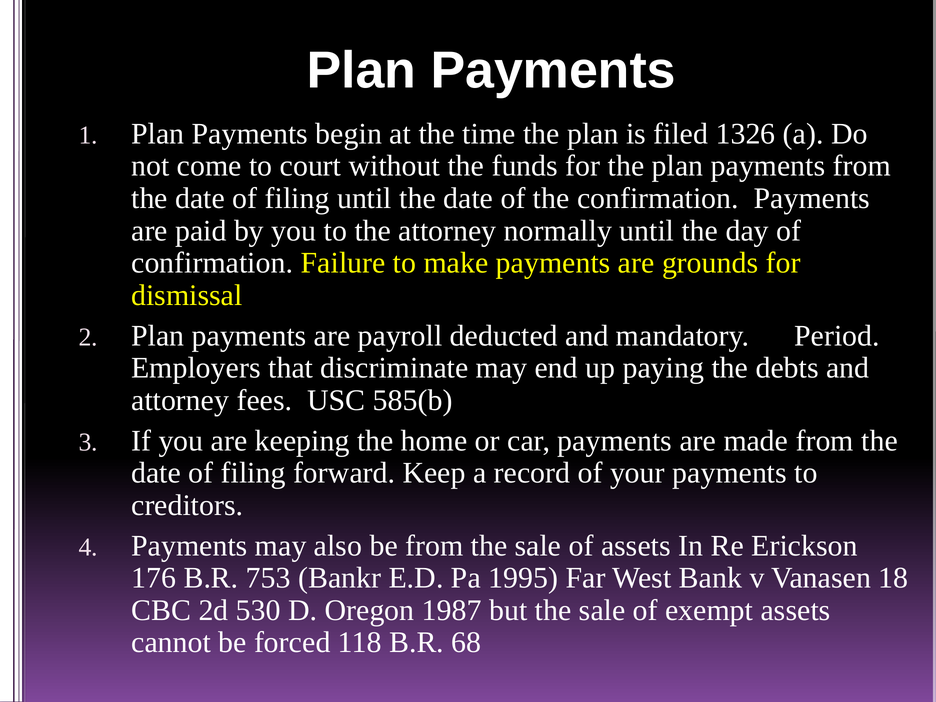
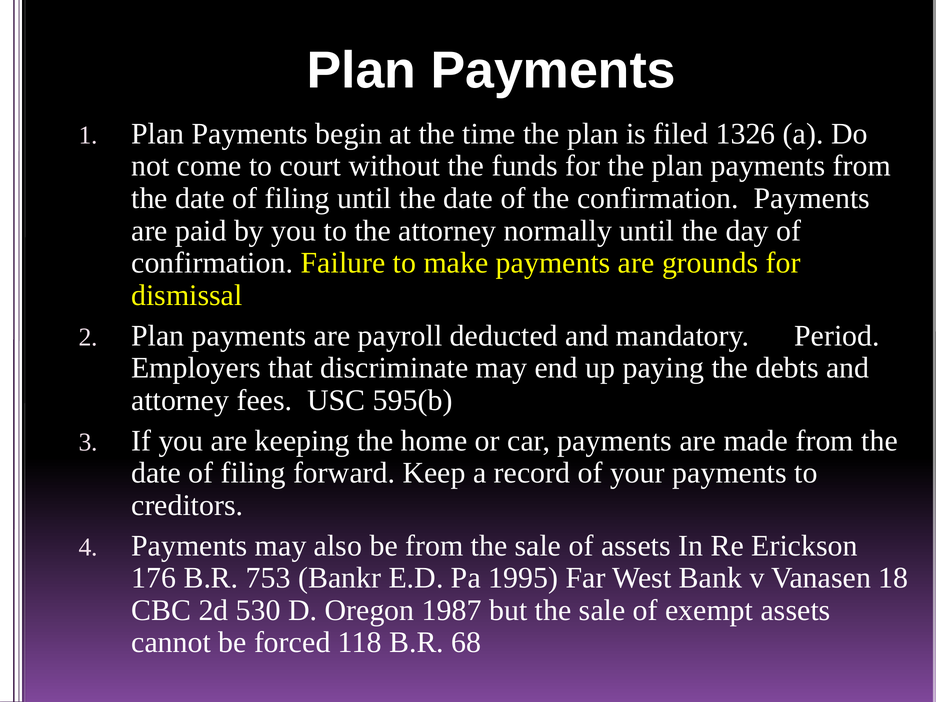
585(b: 585(b -> 595(b
